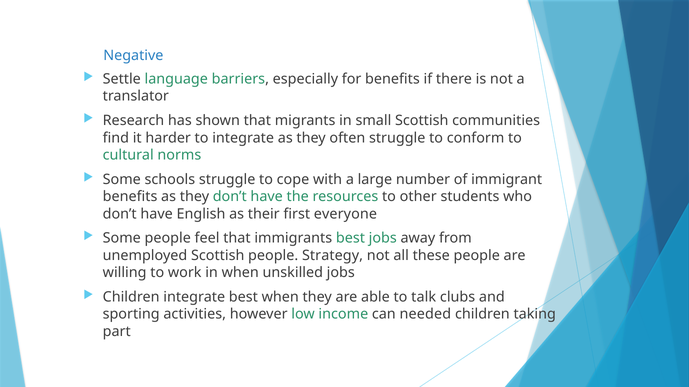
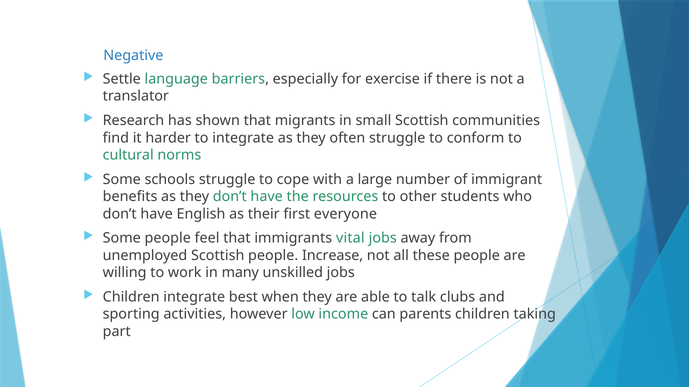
for benefits: benefits -> exercise
immigrants best: best -> vital
Strategy: Strategy -> Increase
in when: when -> many
needed: needed -> parents
